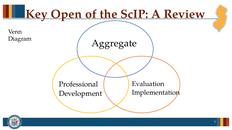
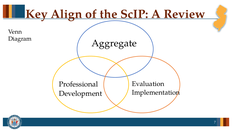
Open: Open -> Align
